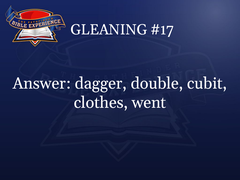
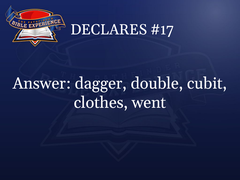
GLEANING: GLEANING -> DECLARES
